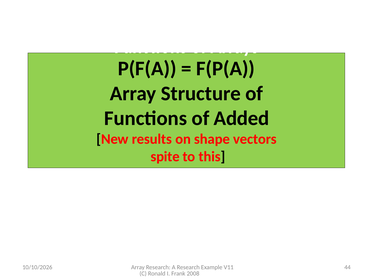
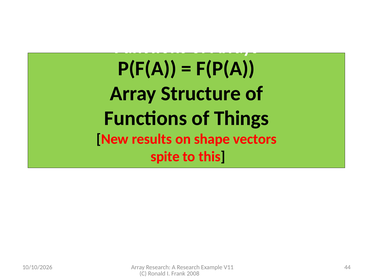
Added: Added -> Things
